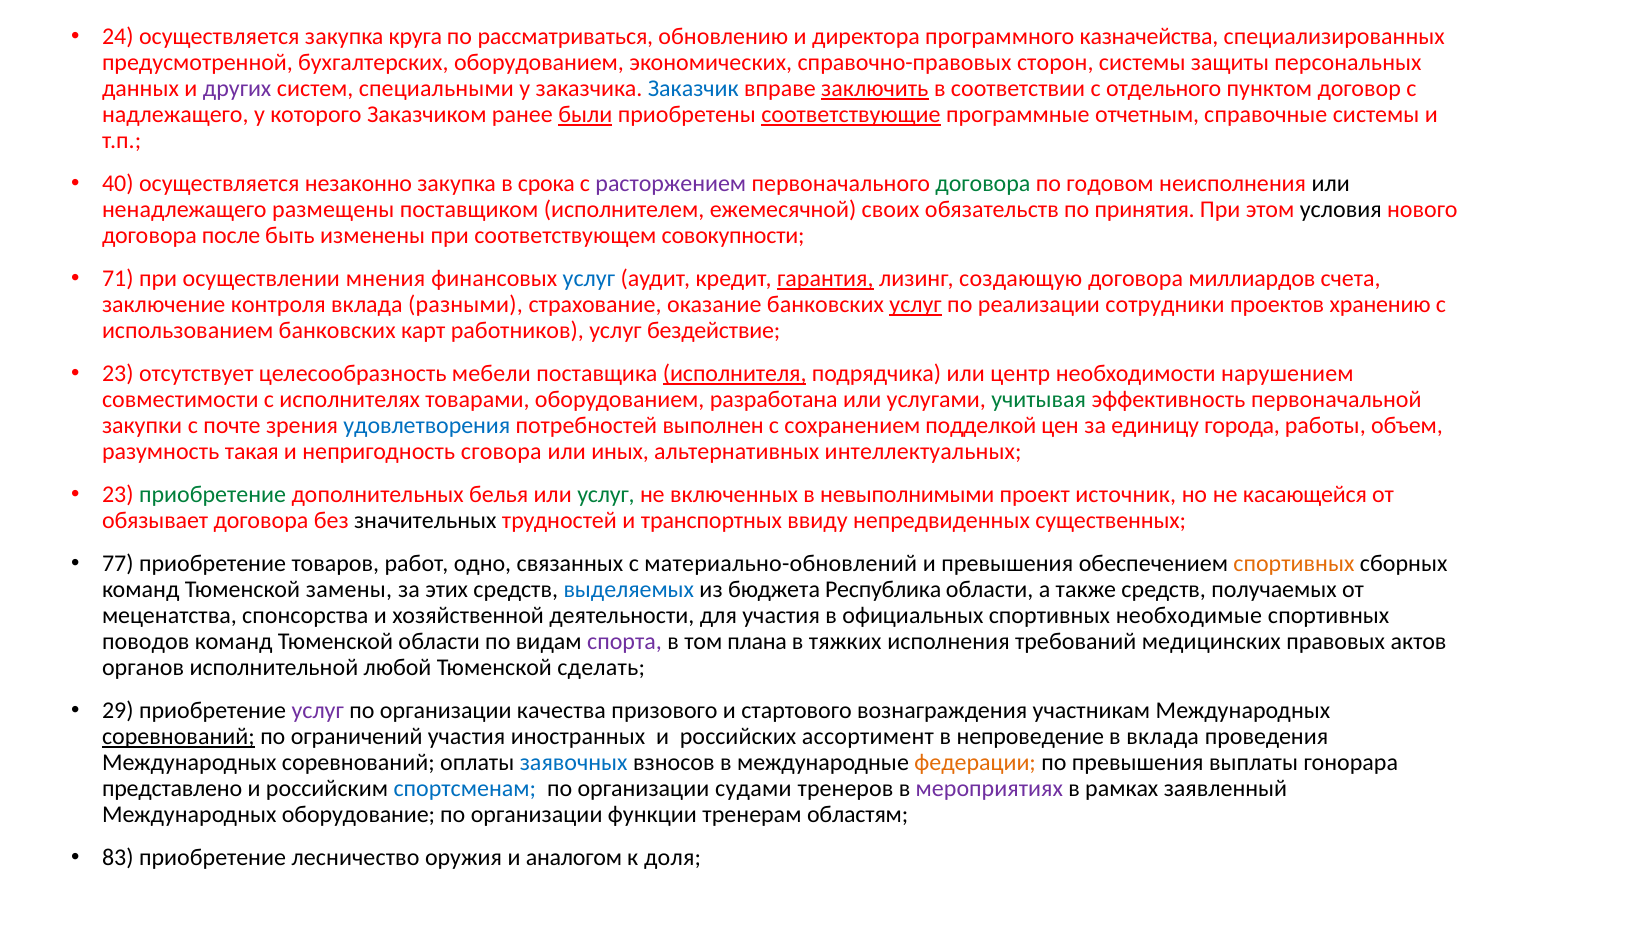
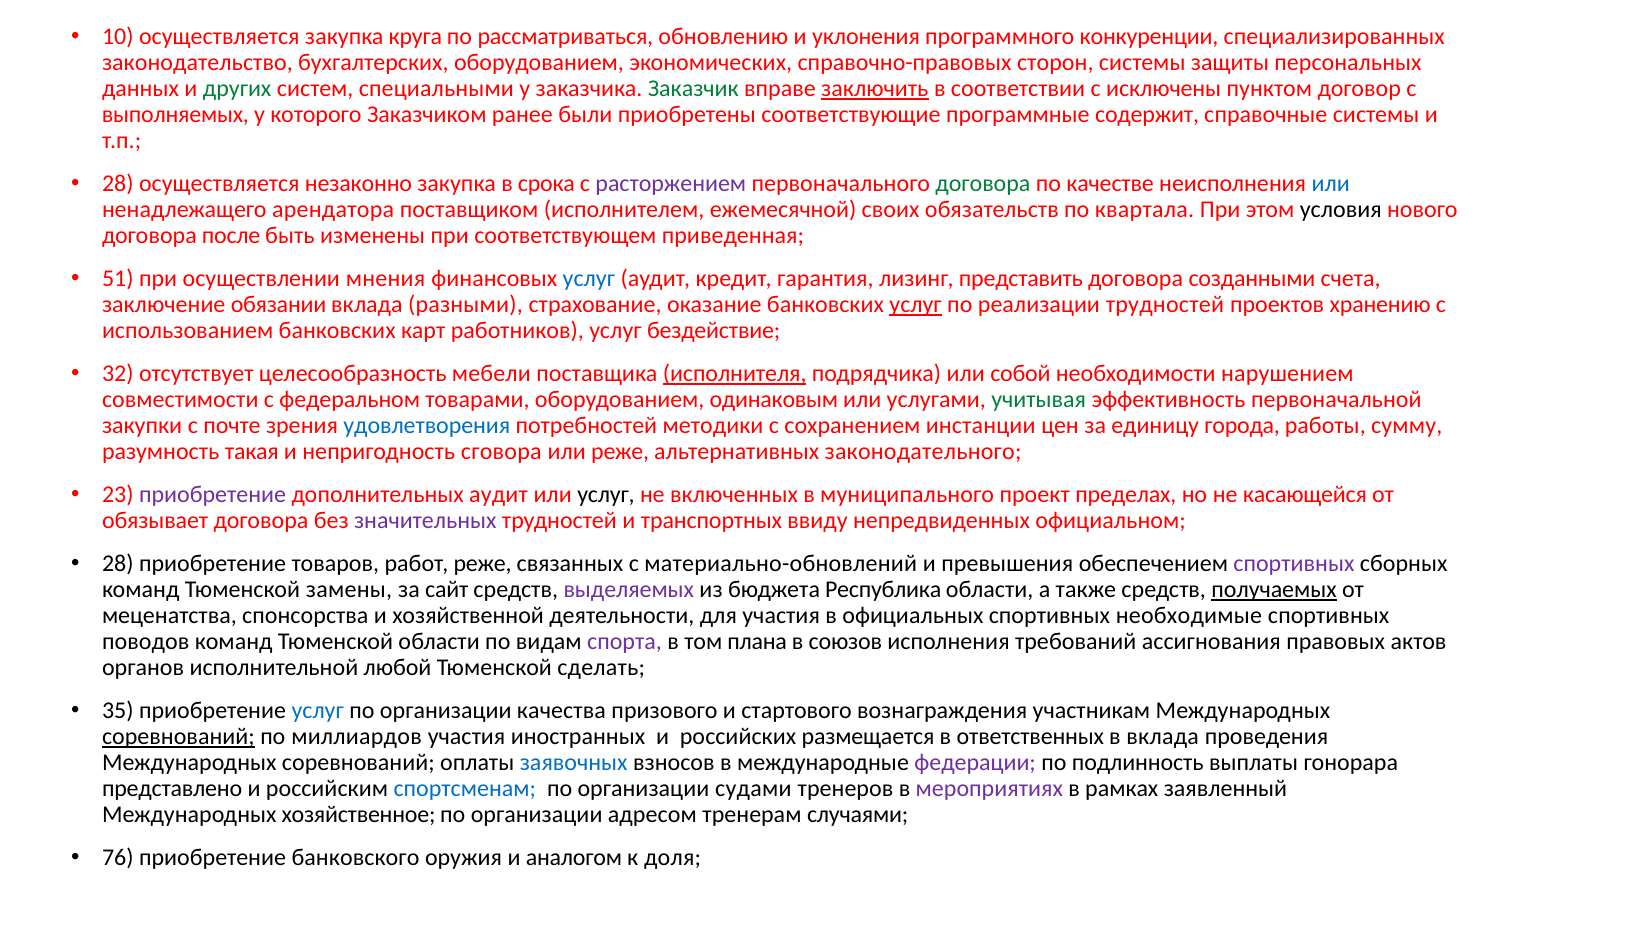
24: 24 -> 10
директора: директора -> уклонения
казначейства: казначейства -> конкуренции
предусмотренной: предусмотренной -> законодательство
других colour: purple -> green
Заказчик colour: blue -> green
отдельного: отдельного -> исключены
надлежащего: надлежащего -> выполняемых
были underline: present -> none
соответствующие underline: present -> none
отчетным: отчетным -> содержит
40 at (118, 184): 40 -> 28
годовом: годовом -> качестве
или at (1331, 184) colour: black -> blue
размещены: размещены -> арендатора
принятия: принятия -> квартала
совокупности: совокупности -> приведенная
71: 71 -> 51
гарантия underline: present -> none
создающую: создающую -> представить
миллиардов: миллиардов -> созданными
контроля: контроля -> обязании
реализации сотрудники: сотрудники -> трудностей
23 at (118, 374): 23 -> 32
центр: центр -> собой
исполнителях: исполнителях -> федеральном
разработана: разработана -> одинаковым
выполнен: выполнен -> методики
подделкой: подделкой -> инстанции
объем: объем -> сумму
или иных: иных -> реже
интеллектуальных: интеллектуальных -> законодательного
приобретение at (213, 495) colour: green -> purple
дополнительных белья: белья -> аудит
услуг at (606, 495) colour: green -> black
невыполнимыми: невыполнимыми -> муниципального
источник: источник -> пределах
значительных colour: black -> purple
существенных: существенных -> официальном
77 at (118, 564): 77 -> 28
работ одно: одно -> реже
спортивных at (1294, 564) colour: orange -> purple
этих: этих -> сайт
выделяемых colour: blue -> purple
получаемых underline: none -> present
тяжких: тяжких -> союзов
медицинских: медицинских -> ассигнования
29: 29 -> 35
услуг at (318, 711) colour: purple -> blue
ограничений: ограничений -> миллиардов
ассортимент: ассортимент -> размещается
непроведение: непроведение -> ответственных
федерации colour: orange -> purple
по превышения: превышения -> подлинность
оборудование: оборудование -> хозяйственное
функции: функции -> адресом
областям: областям -> случаями
83: 83 -> 76
лесничество: лесничество -> банковского
